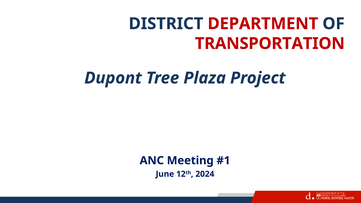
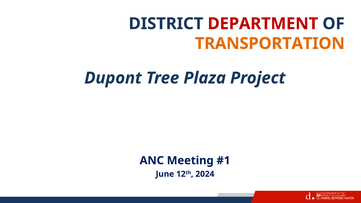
TRANSPORTATION colour: red -> orange
